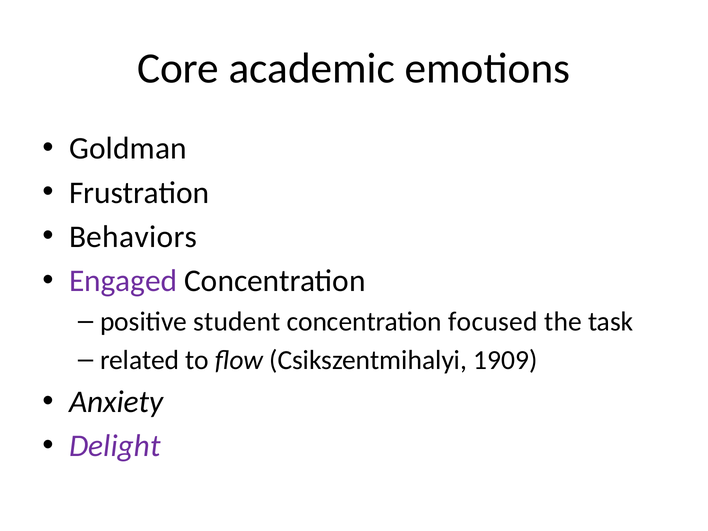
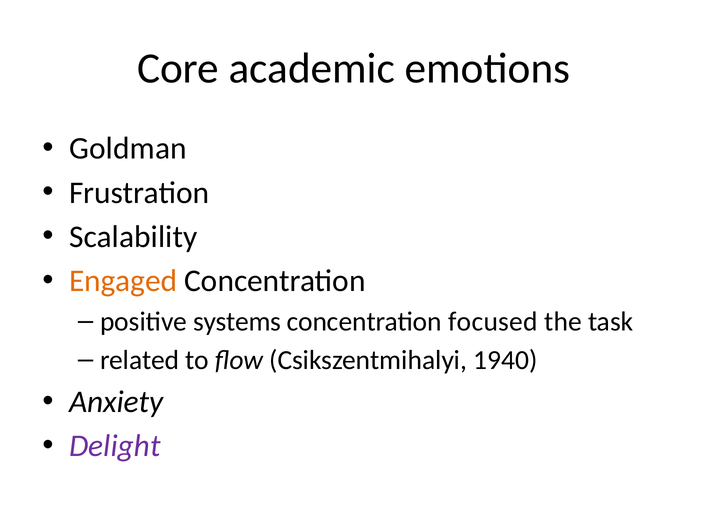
Behaviors: Behaviors -> Scalability
Engaged colour: purple -> orange
student: student -> systems
1909: 1909 -> 1940
